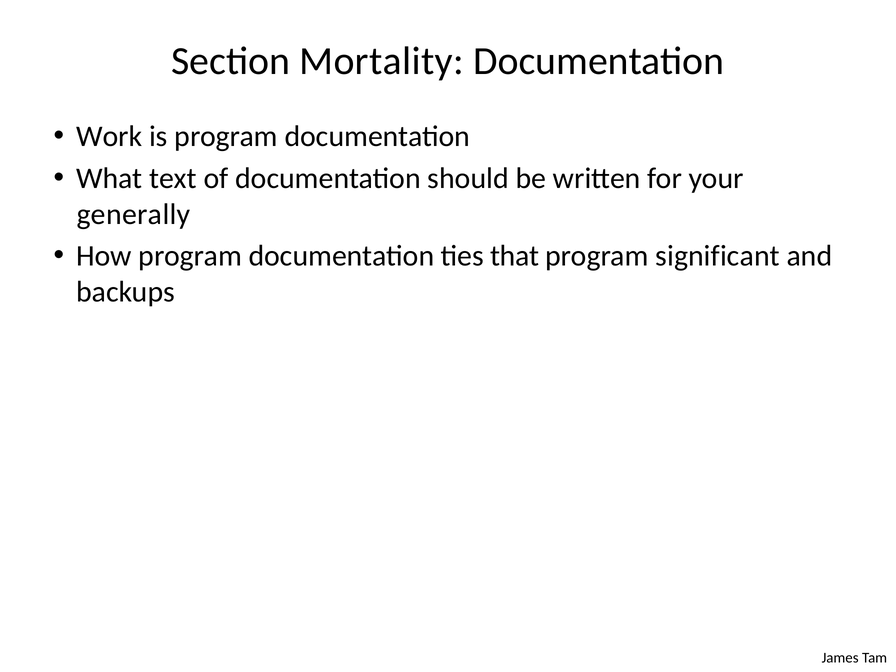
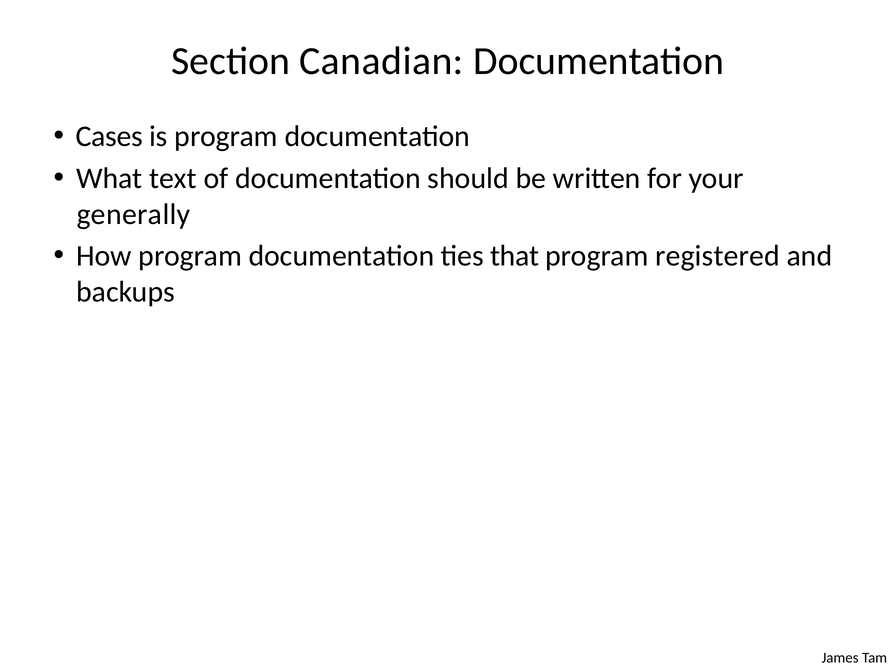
Mortality: Mortality -> Canadian
Work: Work -> Cases
significant: significant -> registered
